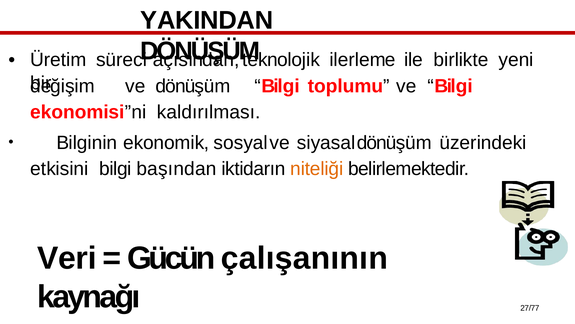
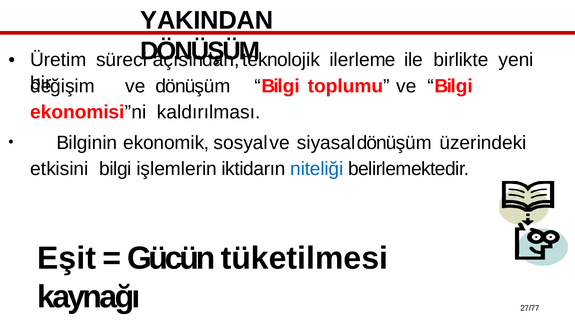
başından: başından -> işlemlerin
niteliği colour: orange -> blue
Veri: Veri -> Eşit
çalışanının: çalışanının -> tüketilmesi
